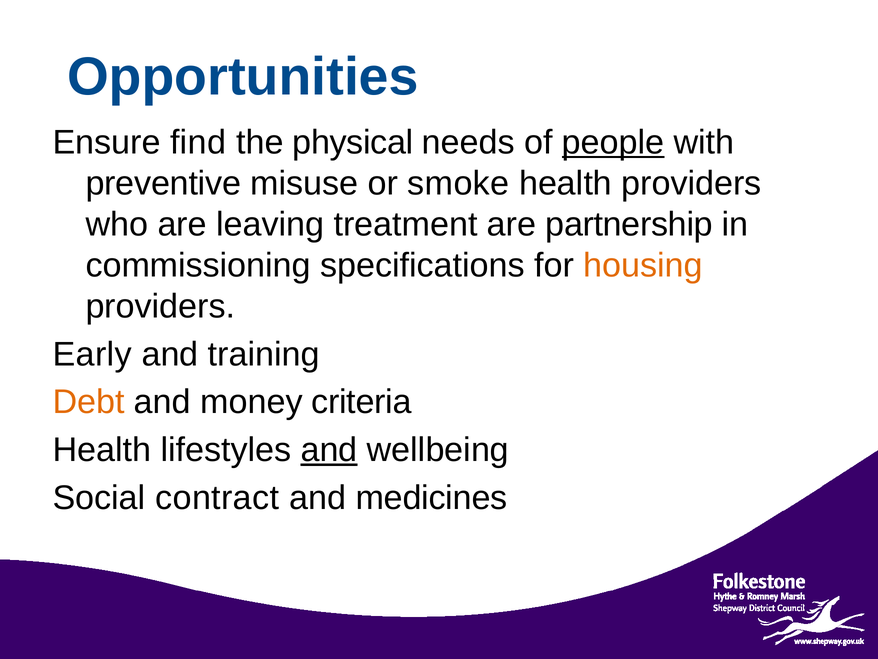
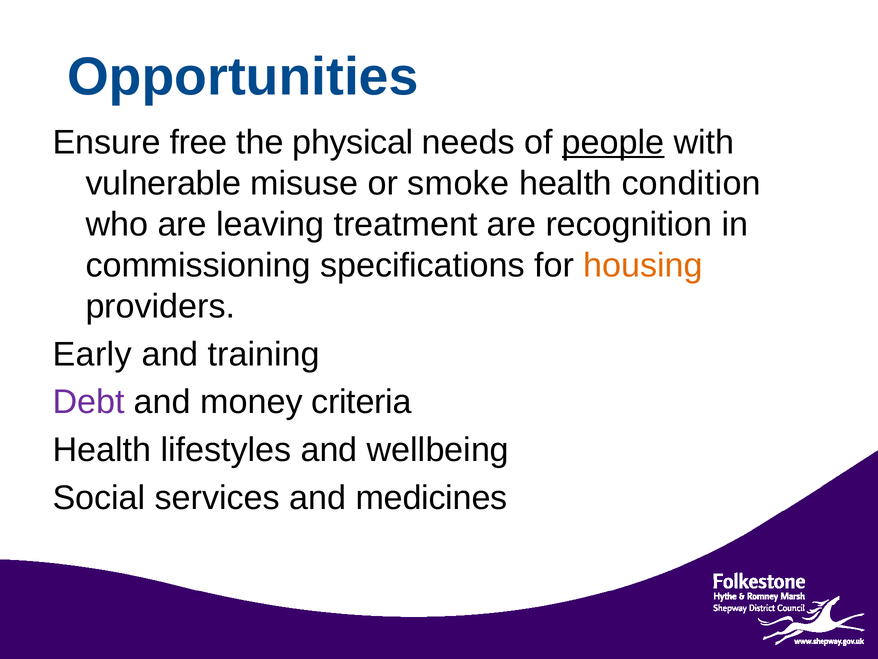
find: find -> free
preventive: preventive -> vulnerable
health providers: providers -> condition
partnership: partnership -> recognition
Debt colour: orange -> purple
and at (329, 450) underline: present -> none
contract: contract -> services
